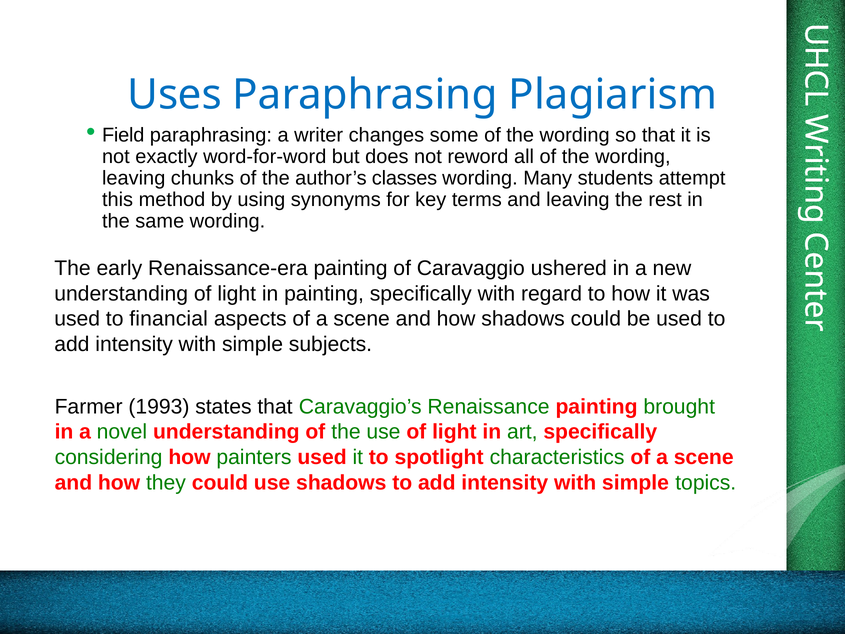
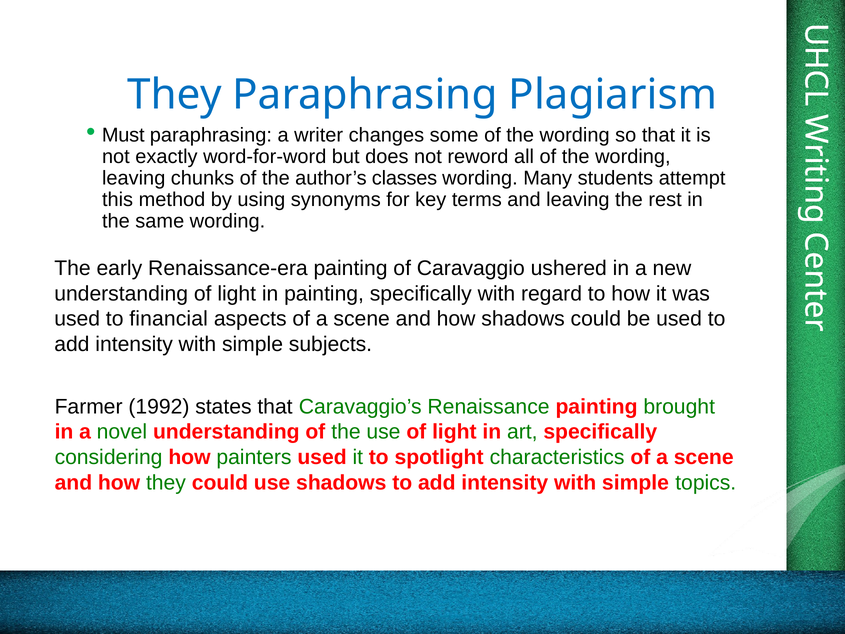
Uses at (175, 95): Uses -> They
Field: Field -> Must
1993: 1993 -> 1992
